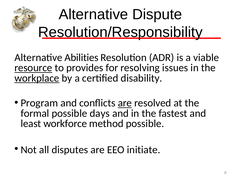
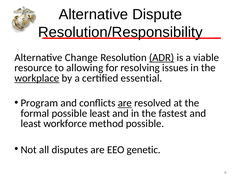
Abilities: Abilities -> Change
ADR underline: none -> present
resource underline: present -> none
provides: provides -> allowing
disability: disability -> essential
possible days: days -> least
initiate: initiate -> genetic
